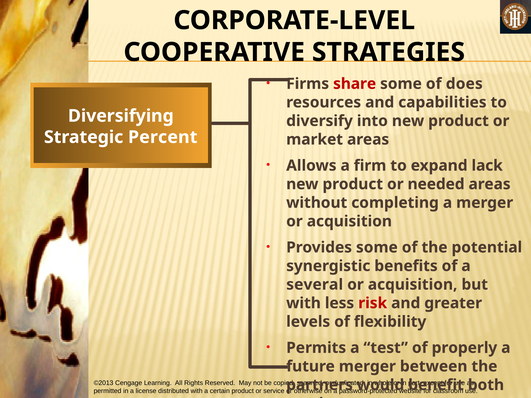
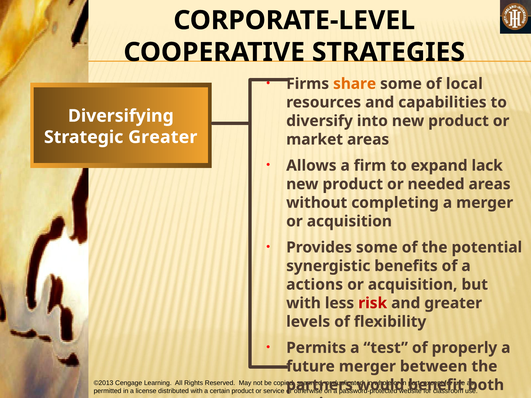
share colour: red -> orange
does: does -> local
Strategic Percent: Percent -> Greater
several: several -> actions
